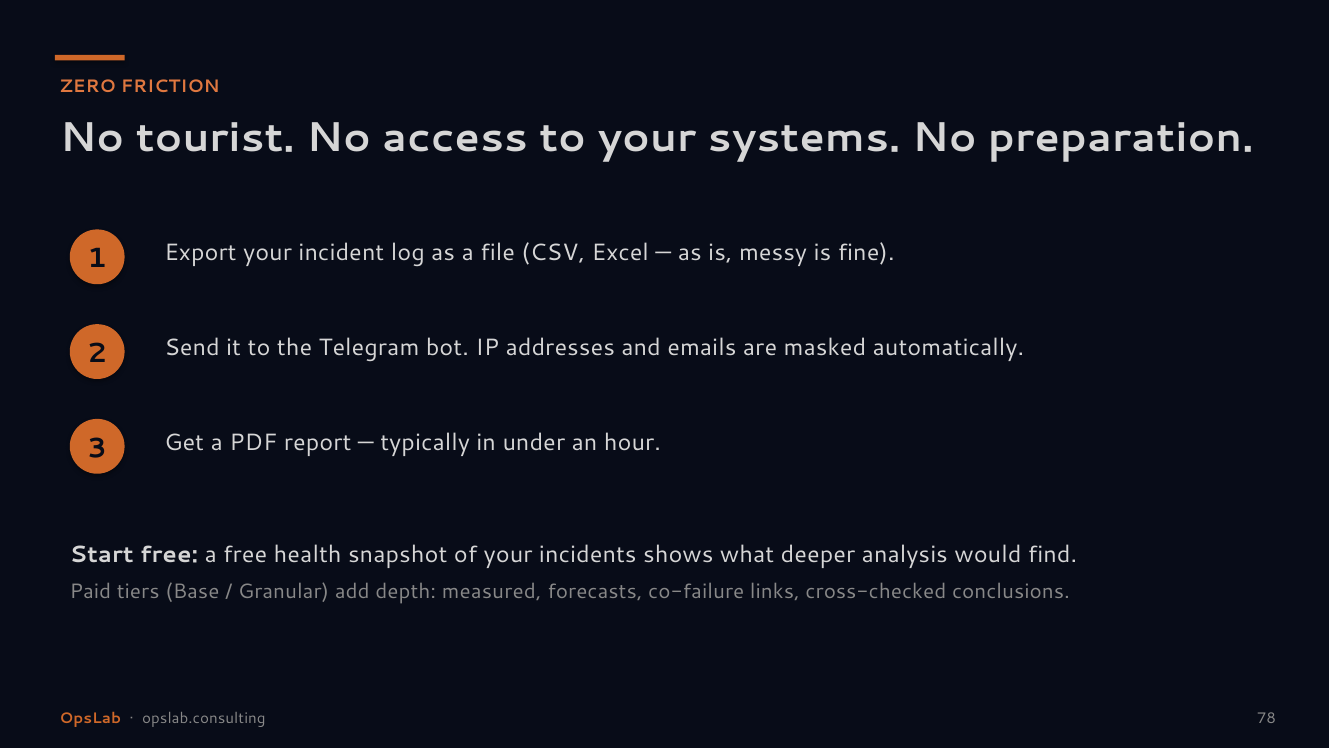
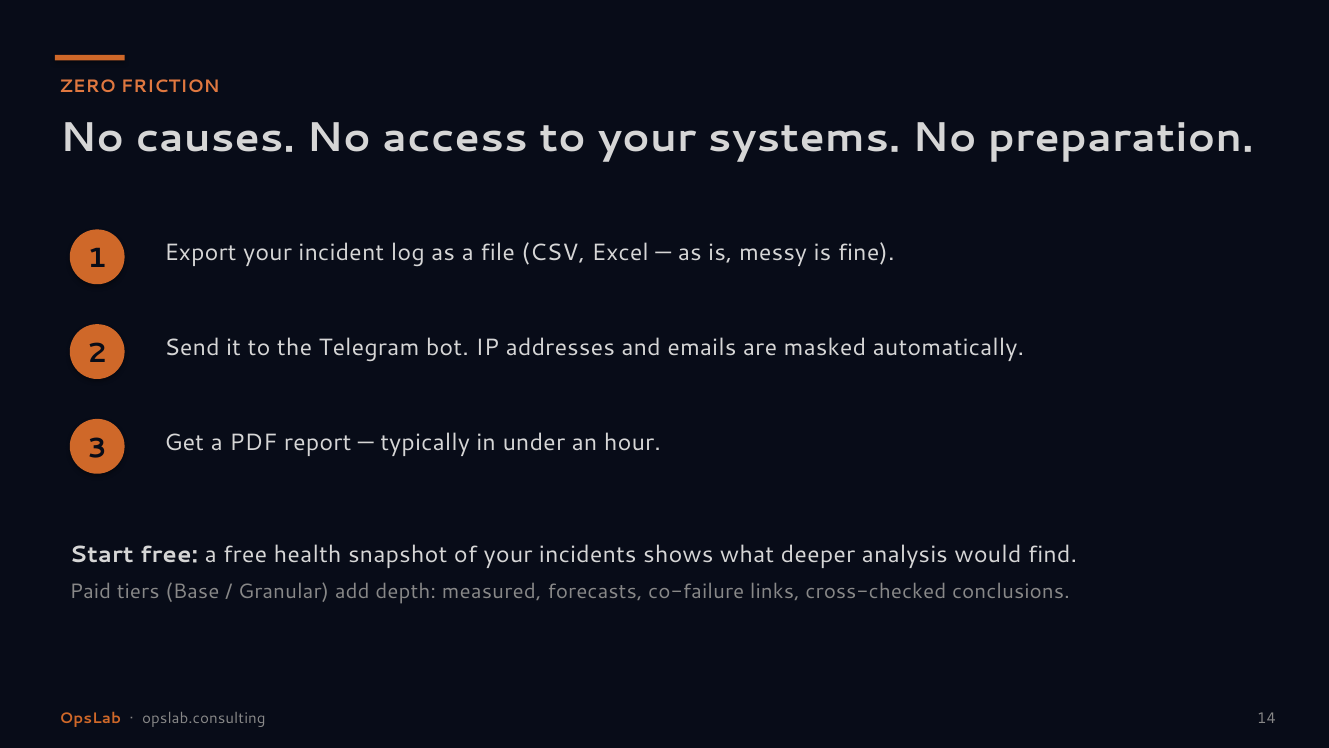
tourist: tourist -> causes
78: 78 -> 14
